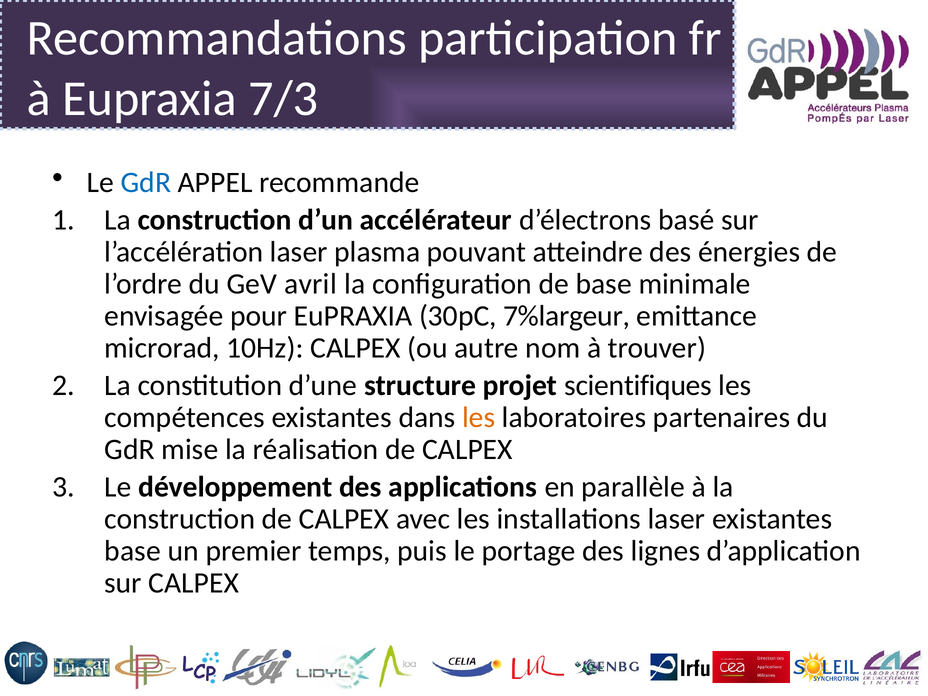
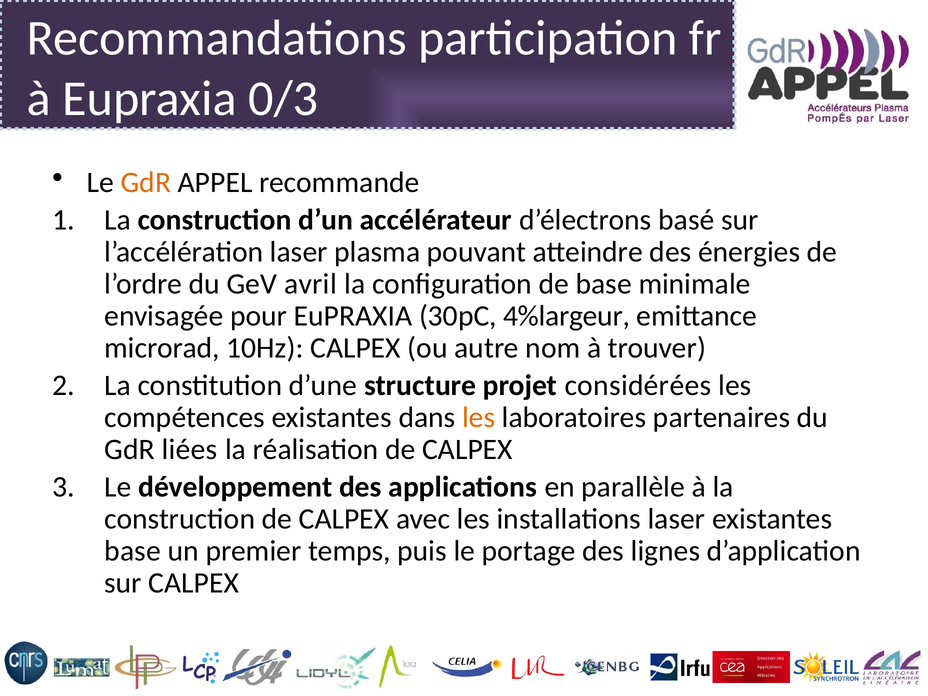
7/3: 7/3 -> 0/3
GdR at (146, 182) colour: blue -> orange
7%largeur: 7%largeur -> 4%largeur
scientifiques: scientifiques -> considérées
mise: mise -> liées
